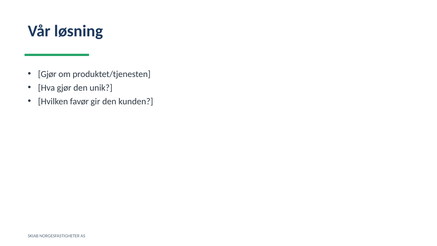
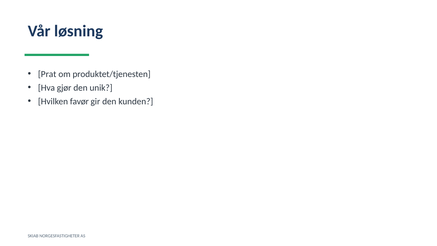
Gjør at (47, 74): Gjør -> Prat
